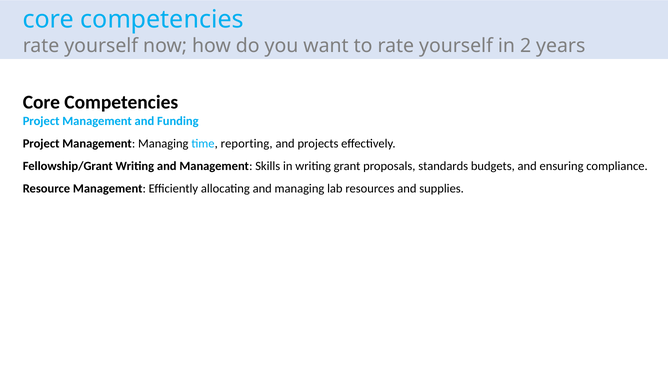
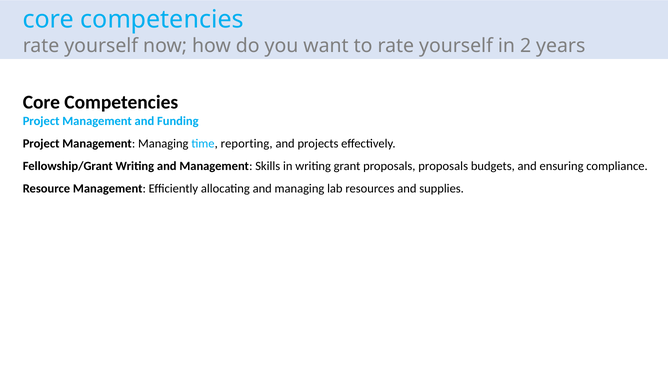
proposals standards: standards -> proposals
